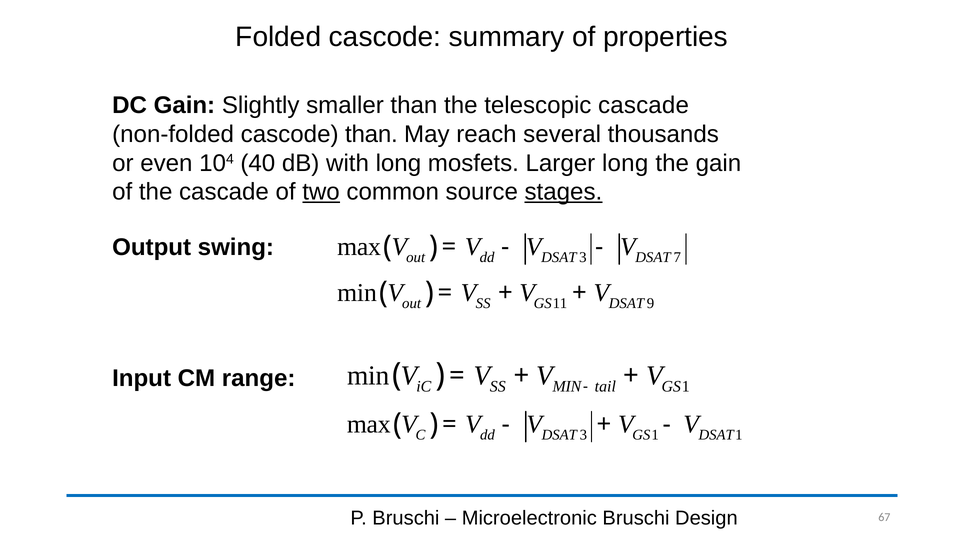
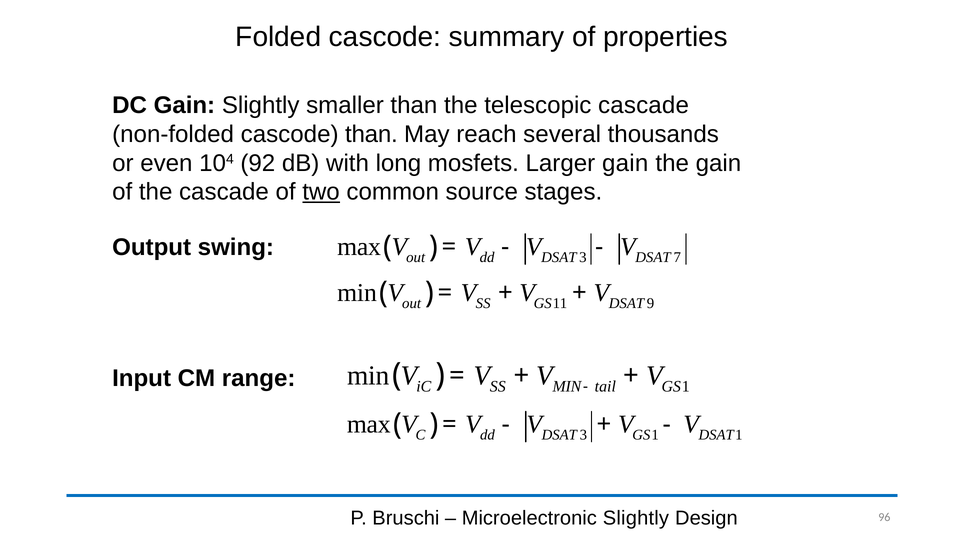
40: 40 -> 92
Larger long: long -> gain
stages underline: present -> none
Microelectronic Bruschi: Bruschi -> Slightly
67: 67 -> 96
